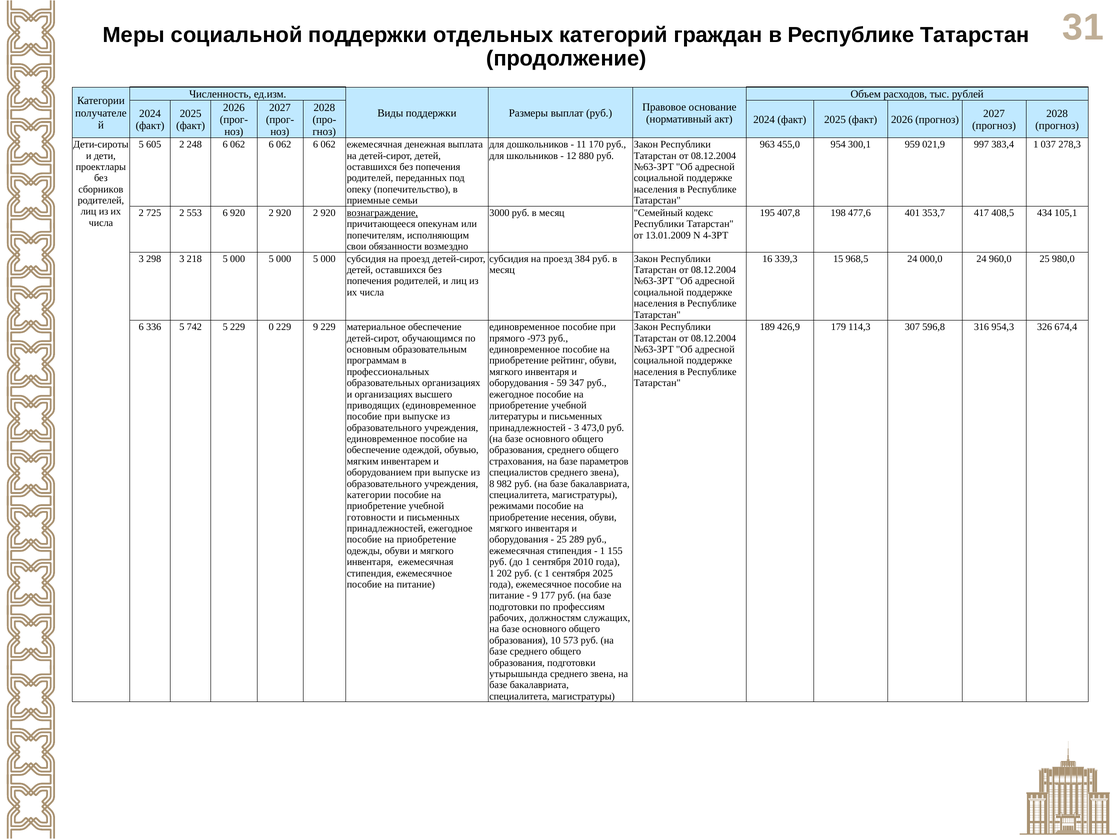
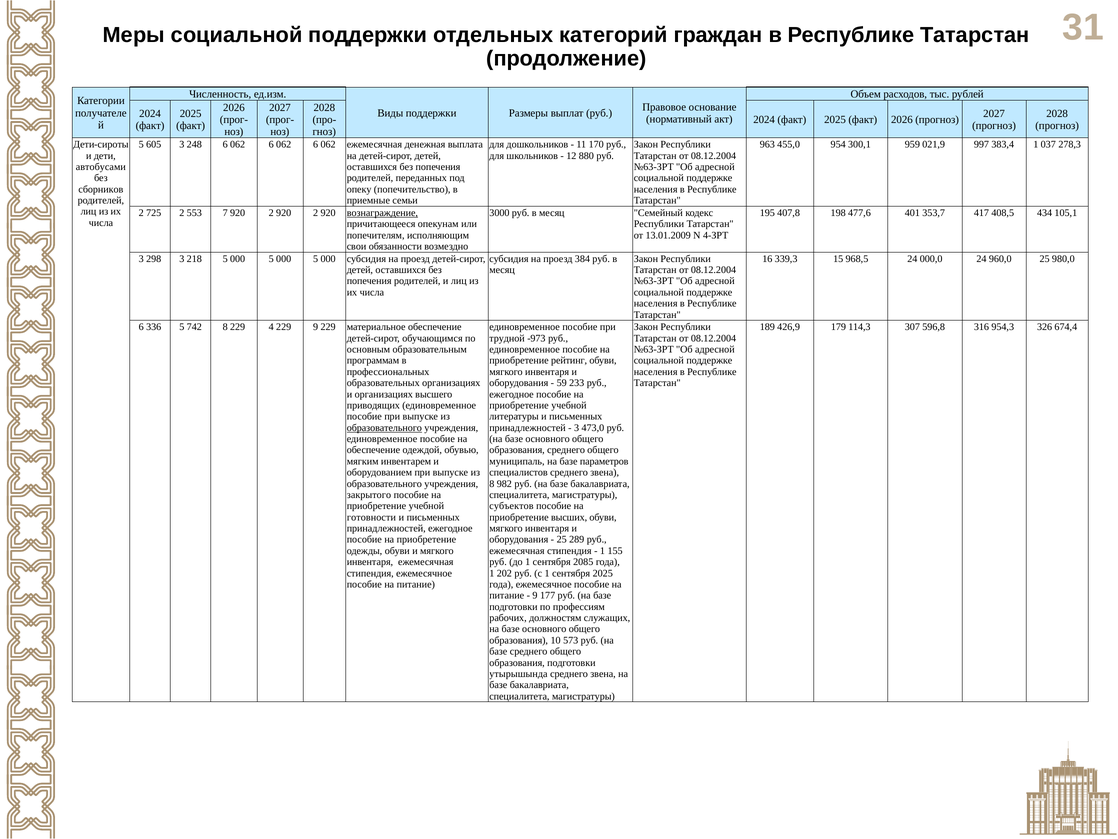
605 2: 2 -> 3
проектлары: проектлары -> автобусами
553 6: 6 -> 7
742 5: 5 -> 8
0: 0 -> 4
прямого: прямого -> трудной
347: 347 -> 233
образовательного at (384, 427) underline: none -> present
страхования: страхования -> муниципаль
категории at (369, 495): категории -> закрытого
режимами: режимами -> субъектов
несения: несения -> высших
2010: 2010 -> 2085
